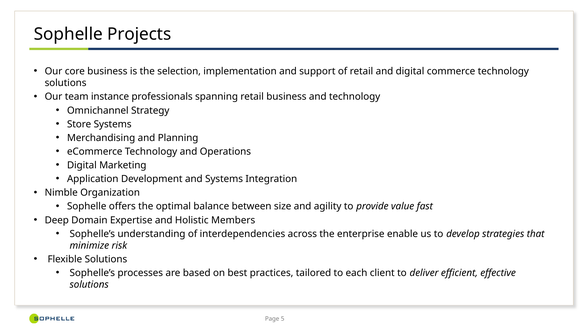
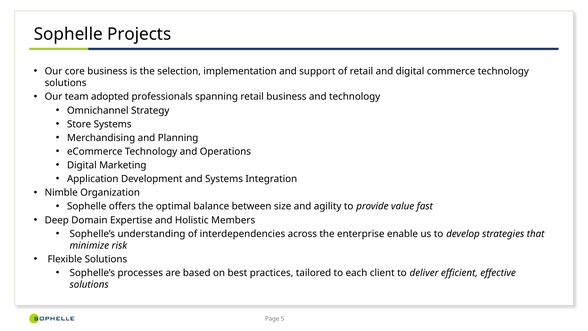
instance: instance -> adopted
